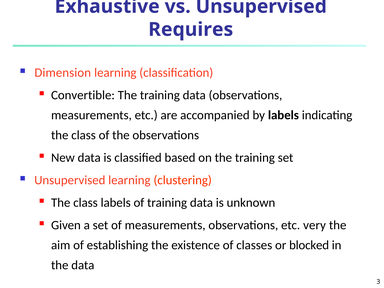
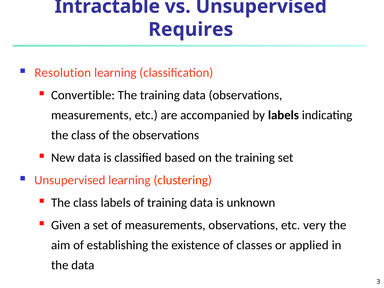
Exhaustive: Exhaustive -> Intractable
Dimension: Dimension -> Resolution
blocked: blocked -> applied
